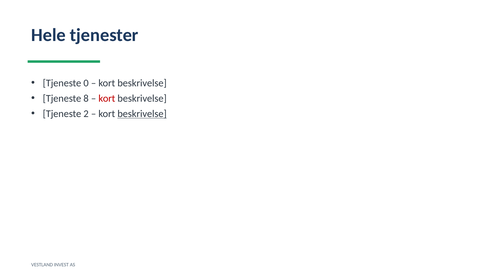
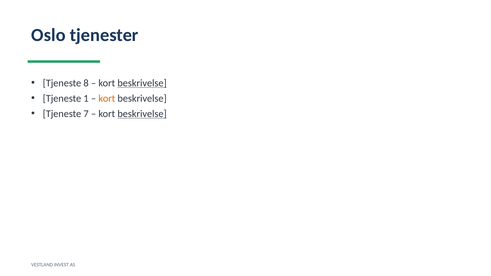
Hele: Hele -> Oslo
0: 0 -> 8
beskrivelse at (142, 83) underline: none -> present
8: 8 -> 1
kort at (107, 99) colour: red -> orange
2: 2 -> 7
